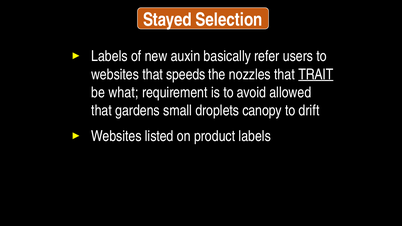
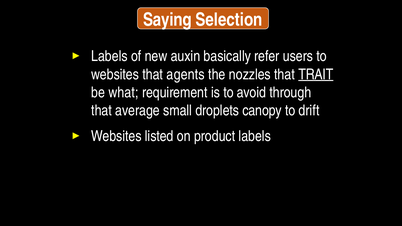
Stayed: Stayed -> Saying
speeds: speeds -> agents
allowed: allowed -> through
gardens: gardens -> average
